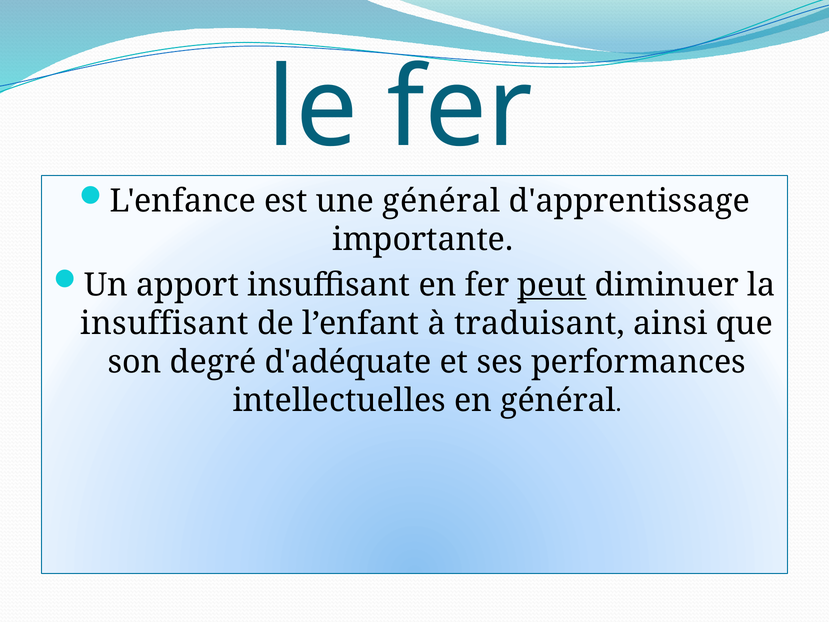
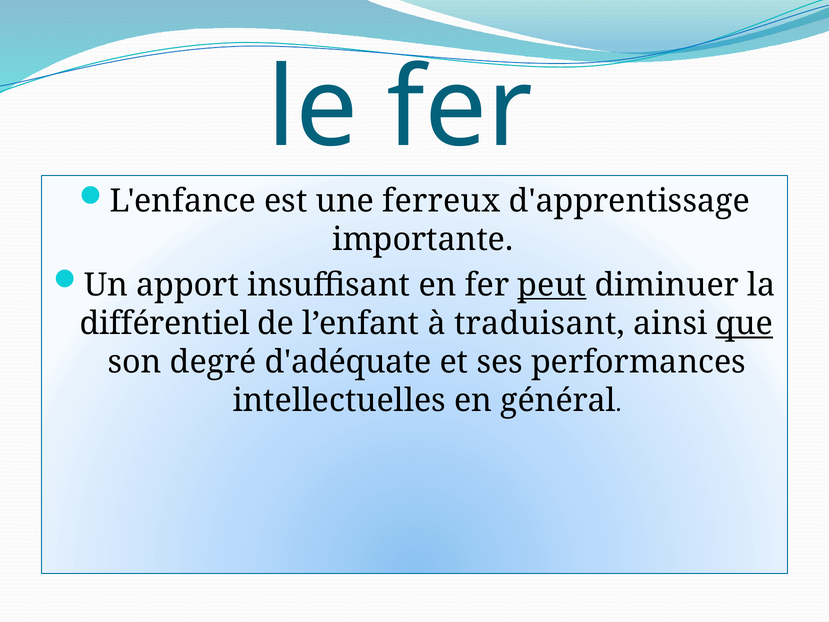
une général: général -> ferreux
insuffisant at (164, 323): insuffisant -> différentiel
que underline: none -> present
